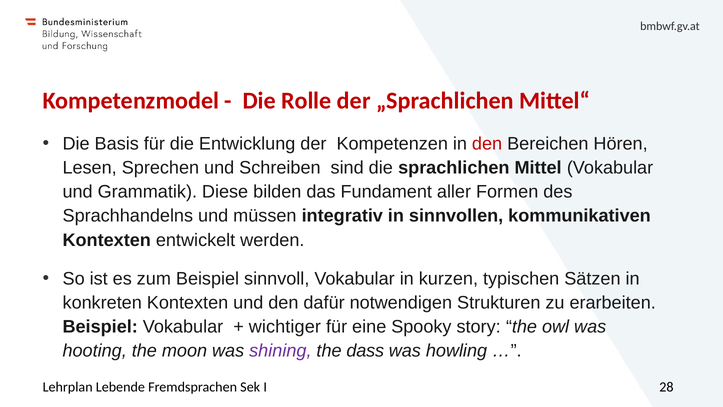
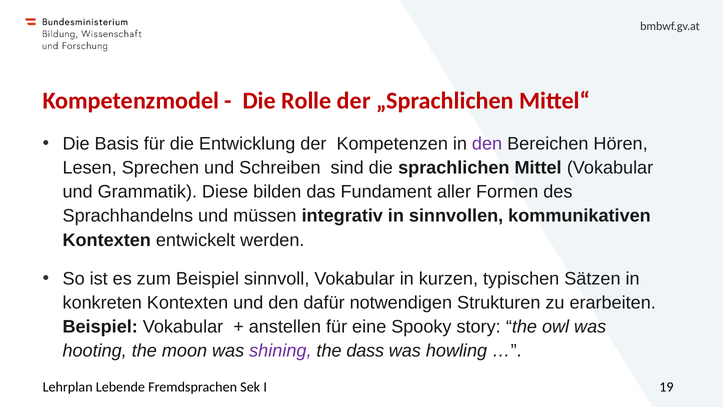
den at (487, 143) colour: red -> purple
wichtiger: wichtiger -> anstellen
28: 28 -> 19
